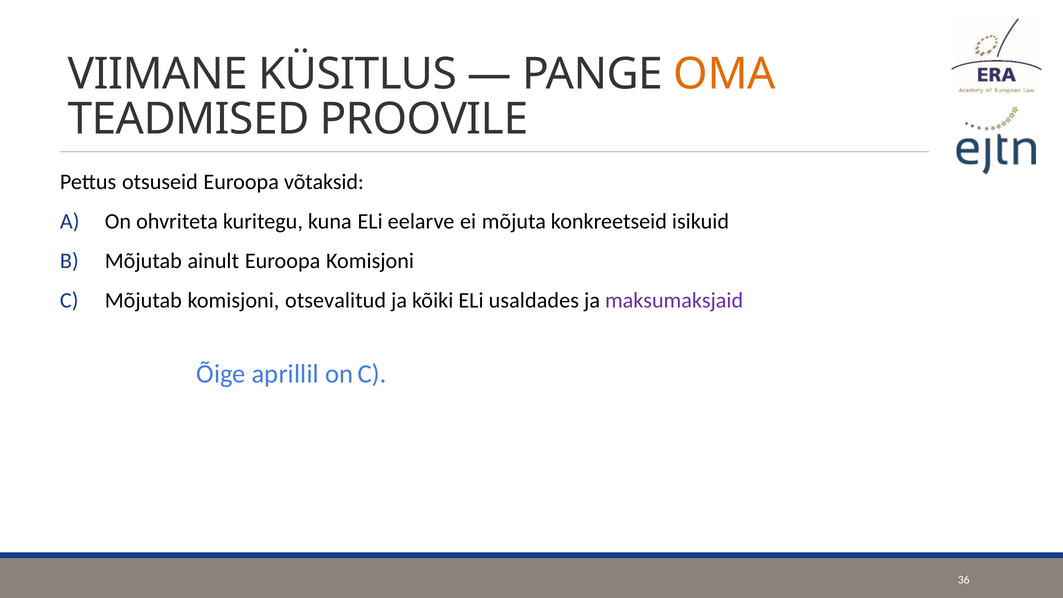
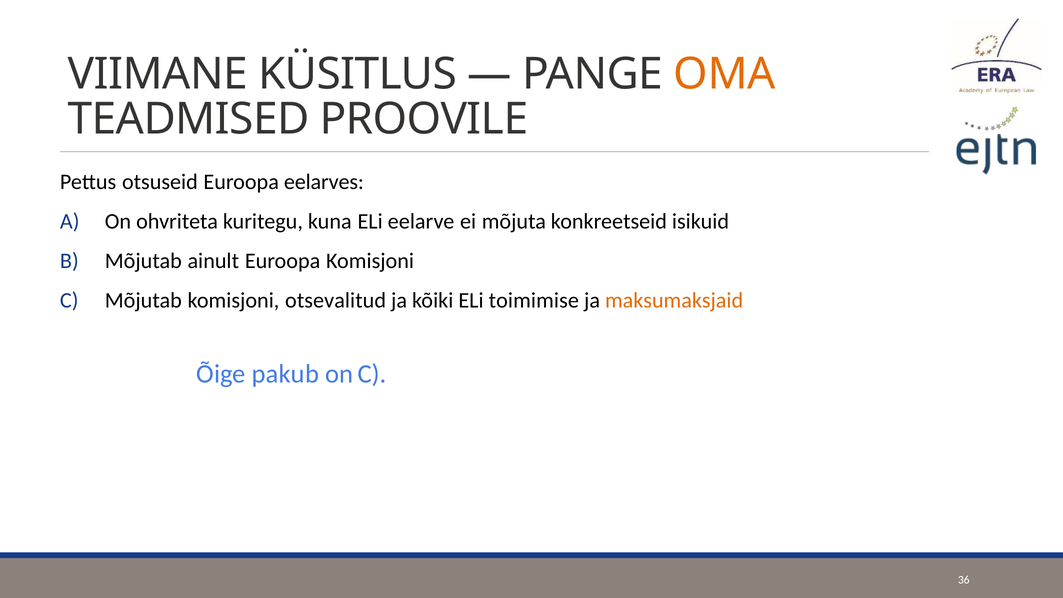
võtaksid: võtaksid -> eelarves
usaldades: usaldades -> toimimise
maksumaksjaid colour: purple -> orange
aprillil: aprillil -> pakub
